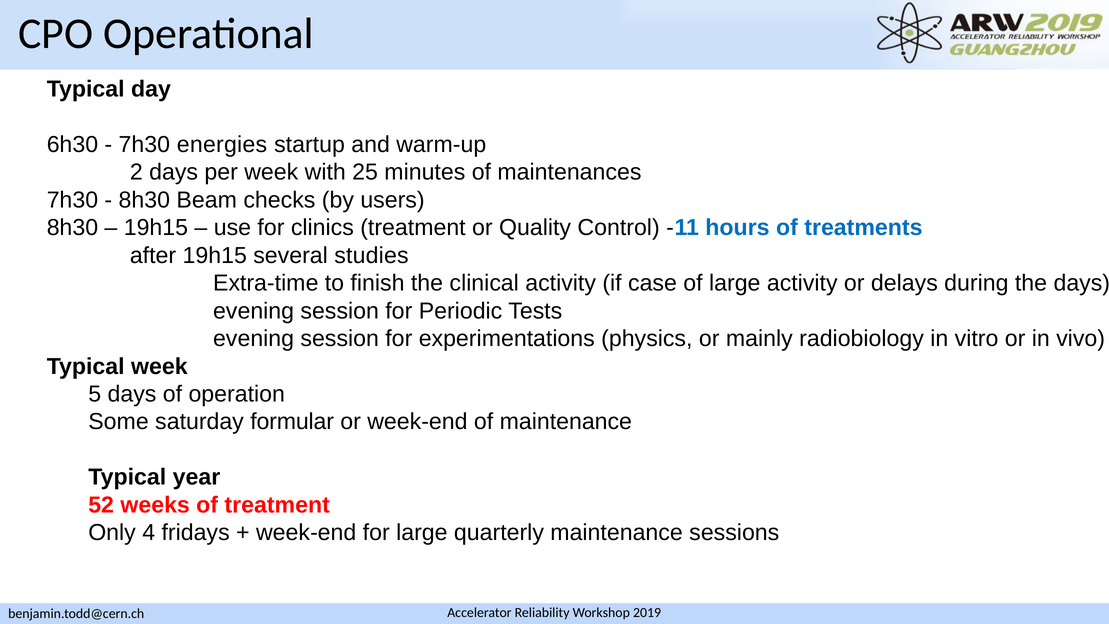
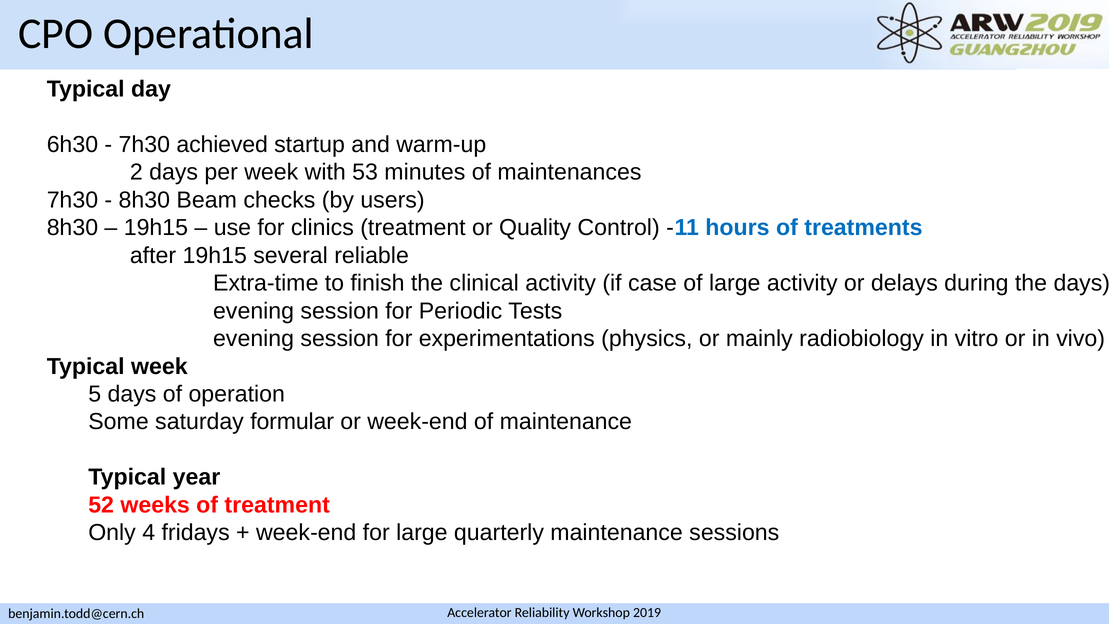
energies: energies -> achieved
25: 25 -> 53
studies: studies -> reliable
